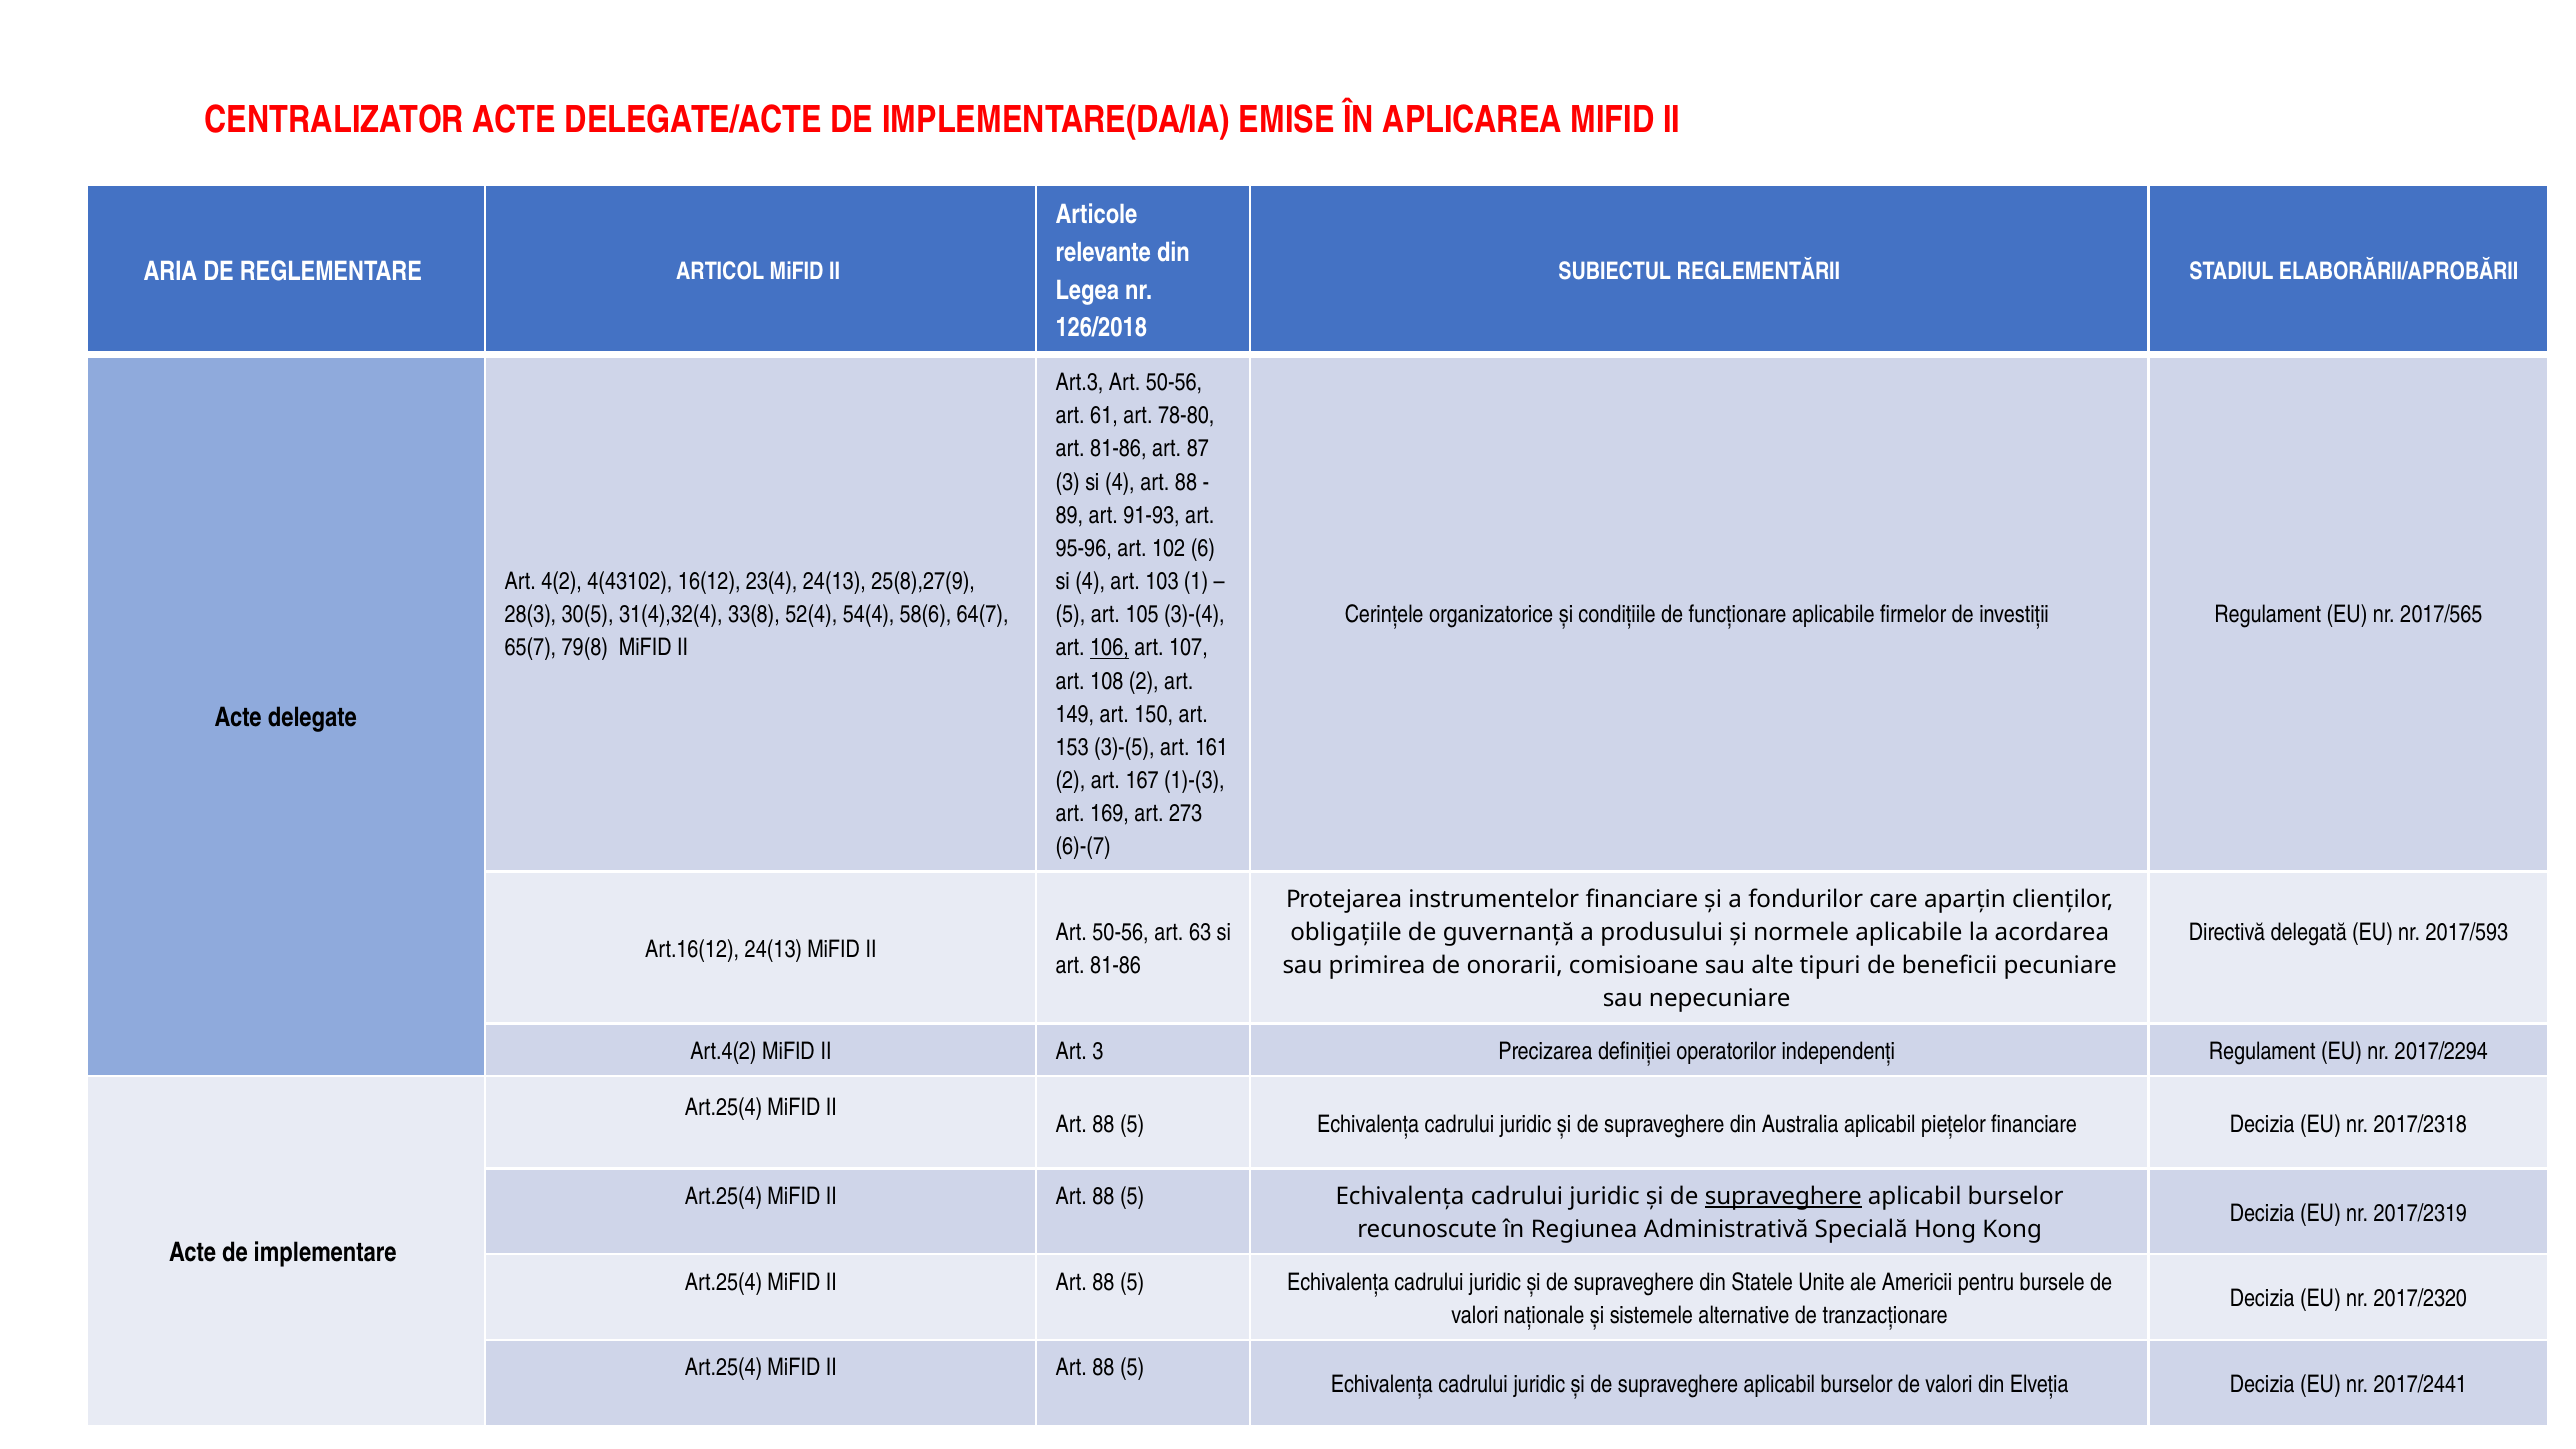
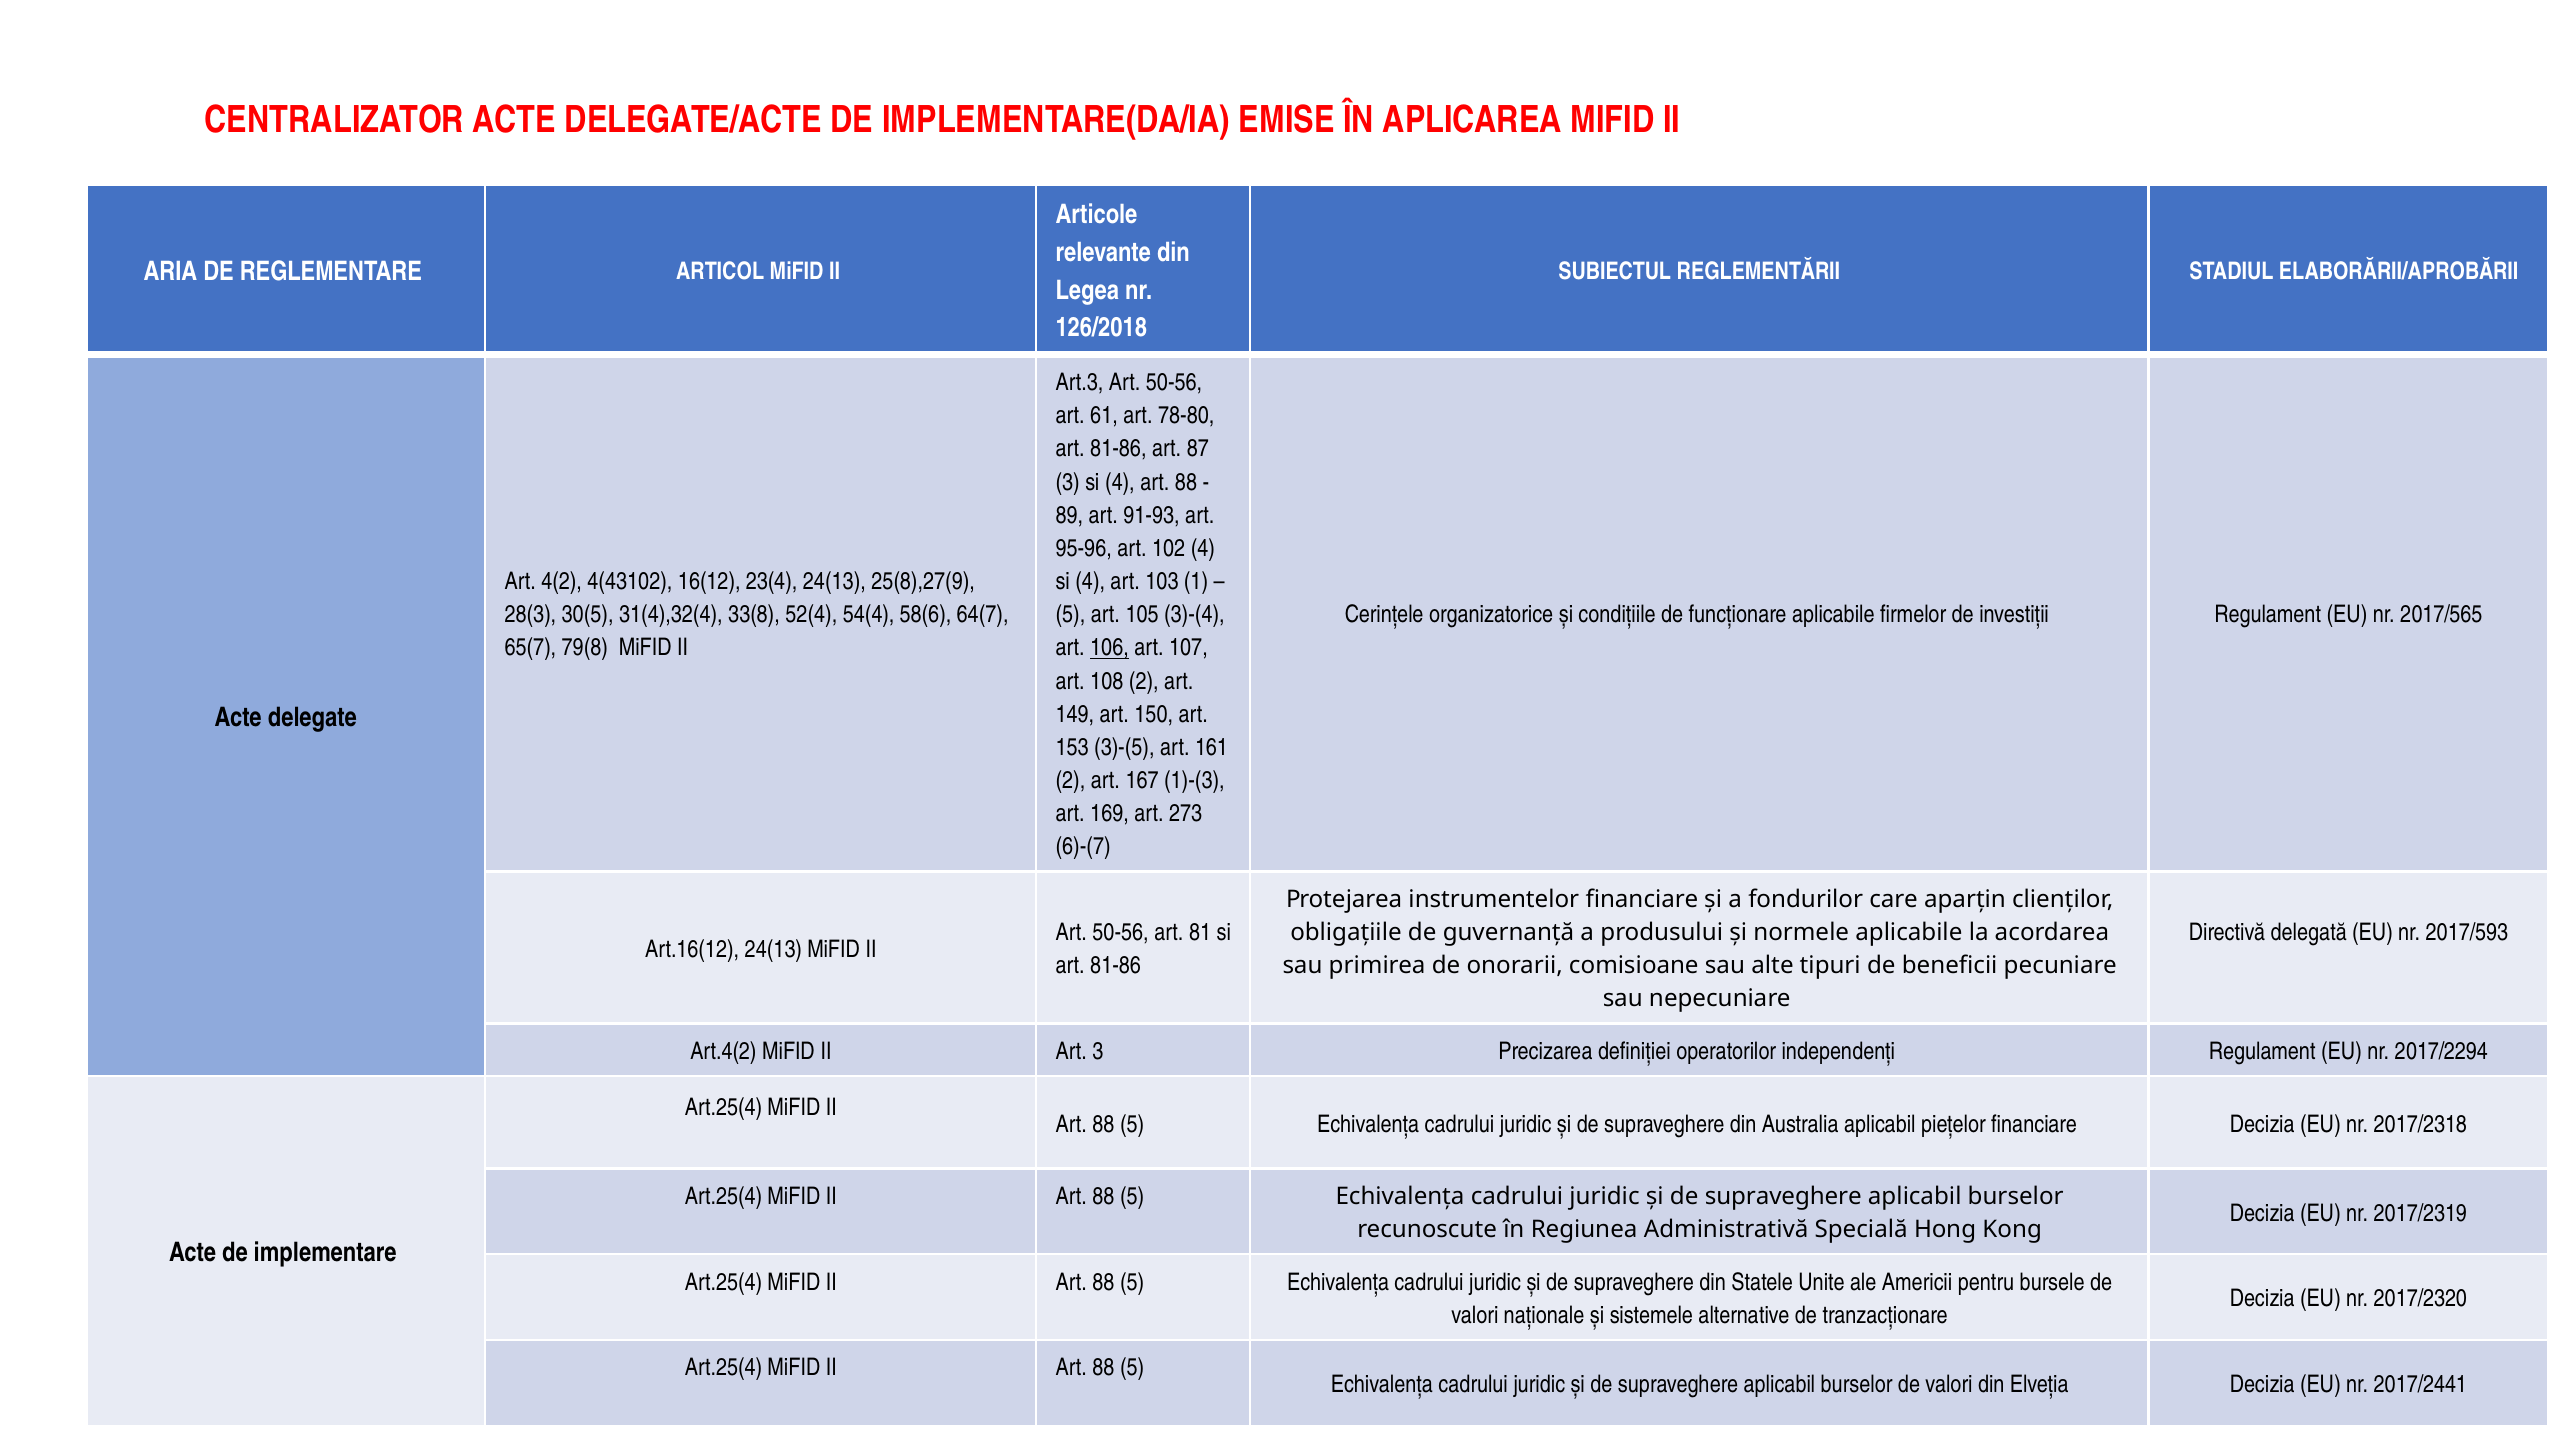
102 6: 6 -> 4
63: 63 -> 81
supraveghere at (1783, 1197) underline: present -> none
